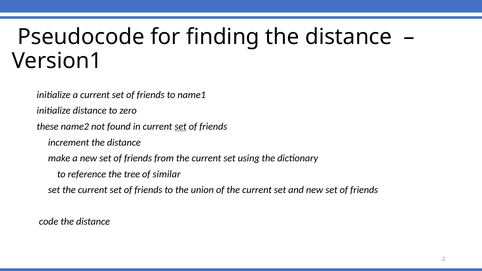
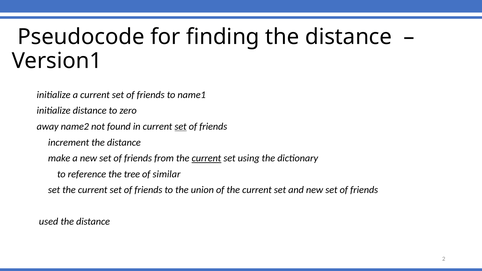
these: these -> away
current at (206, 158) underline: none -> present
code: code -> used
